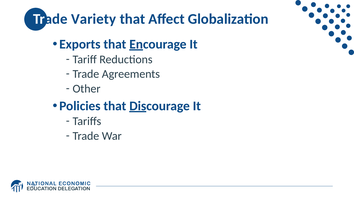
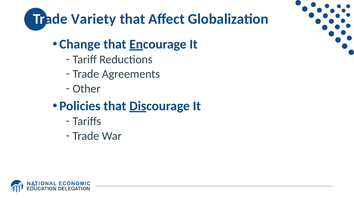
Exports: Exports -> Change
